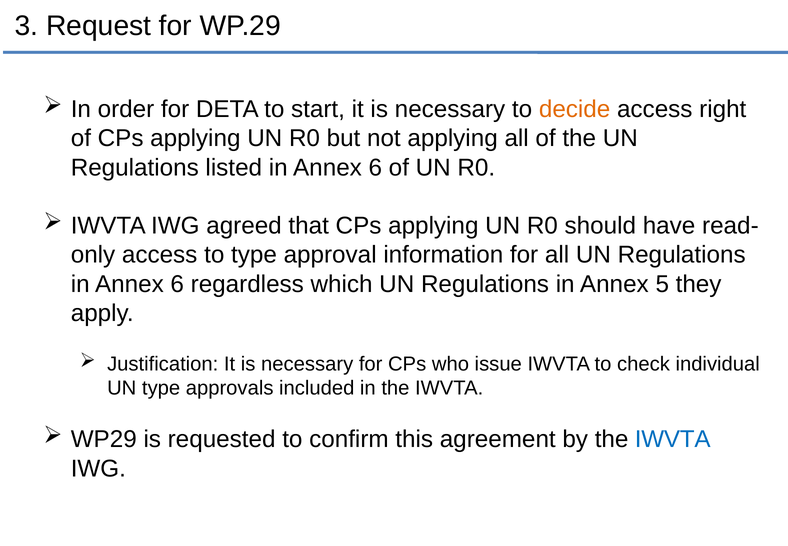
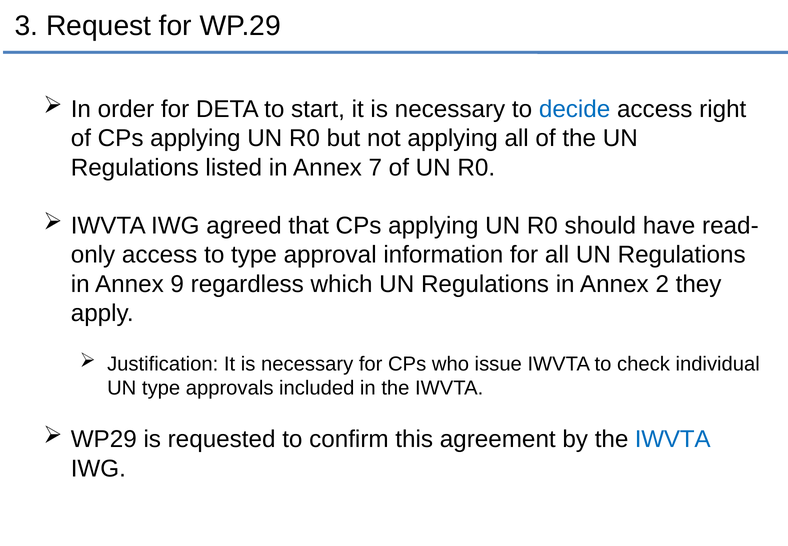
decide colour: orange -> blue
listed in Annex 6: 6 -> 7
6 at (177, 284): 6 -> 9
5: 5 -> 2
